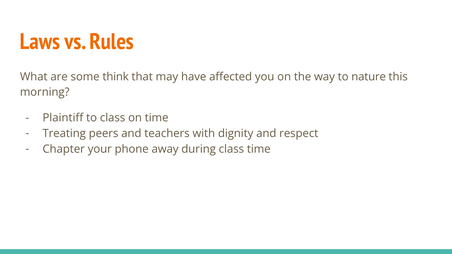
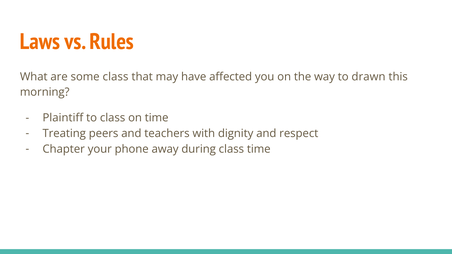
some think: think -> class
nature: nature -> drawn
